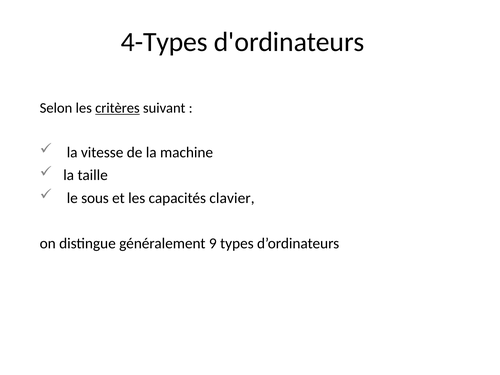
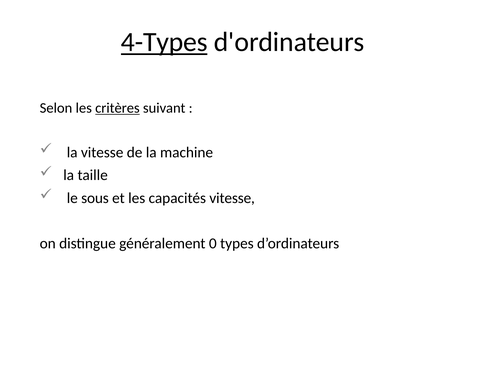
4-Types underline: none -> present
capacités clavier: clavier -> vitesse
9: 9 -> 0
